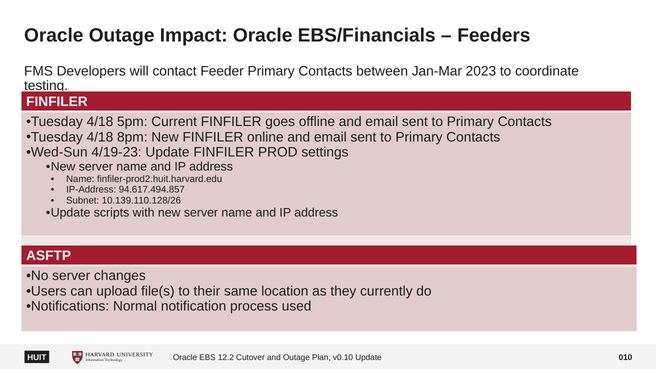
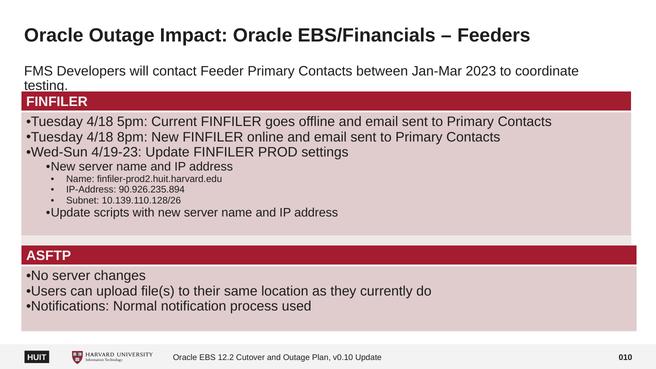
94.617.494.857: 94.617.494.857 -> 90.926.235.894
